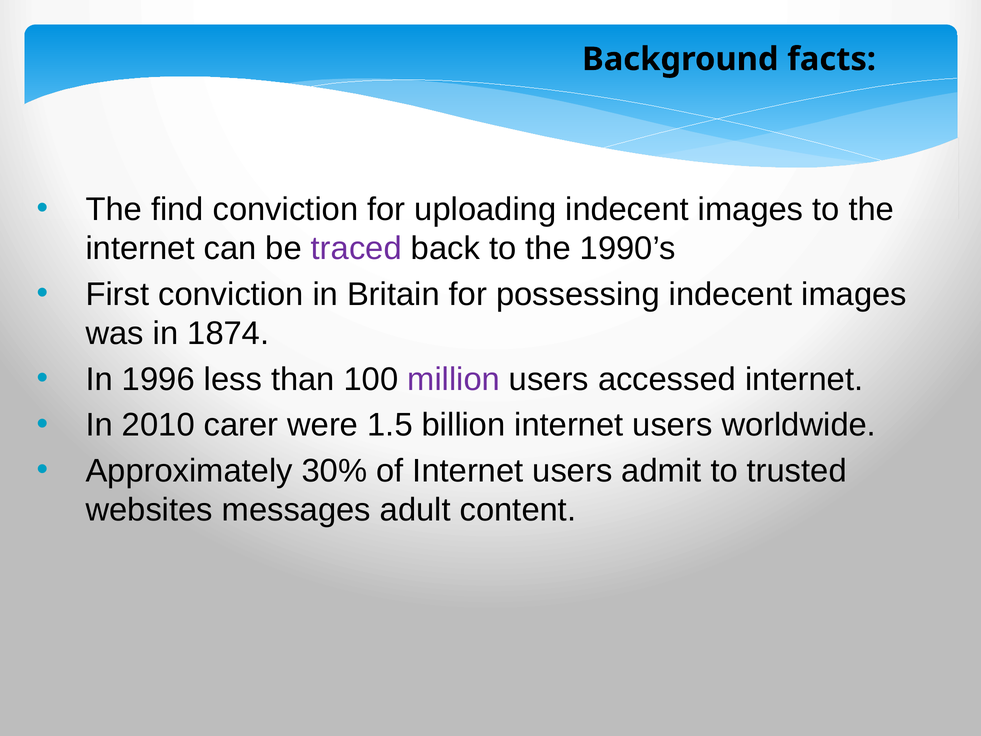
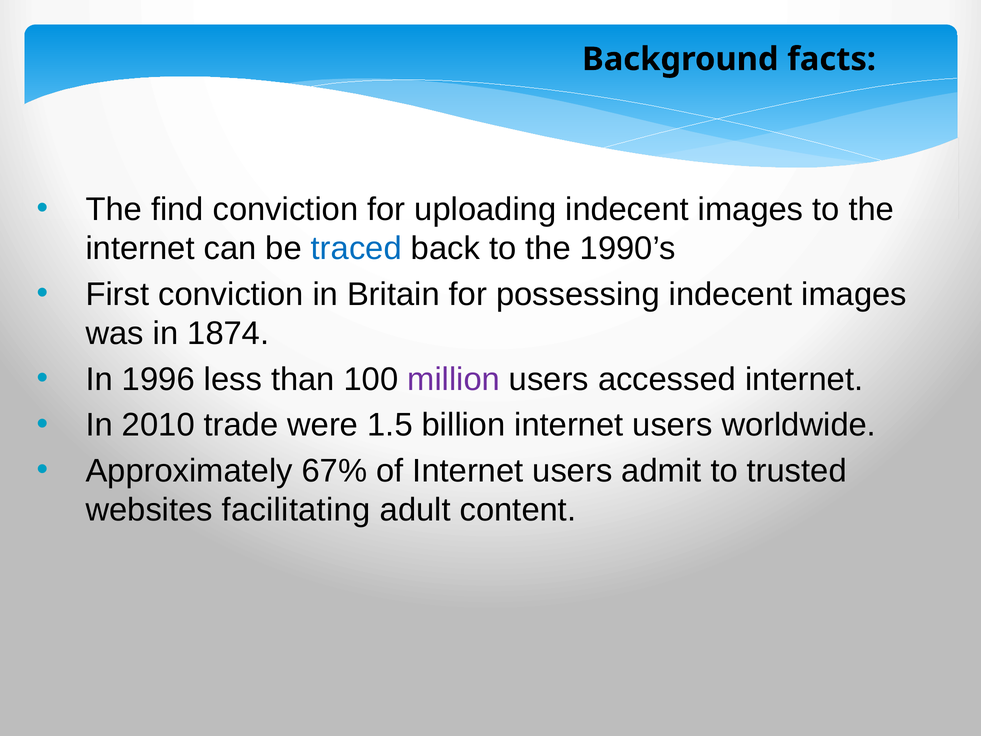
traced colour: purple -> blue
carer: carer -> trade
30%: 30% -> 67%
messages: messages -> facilitating
